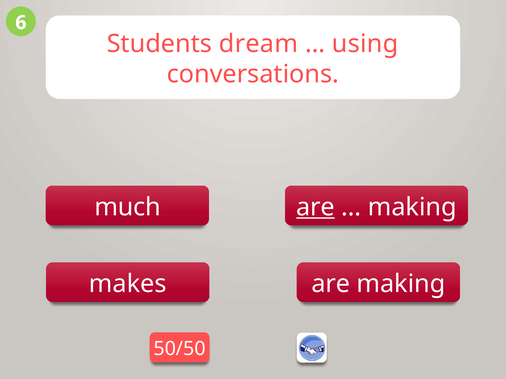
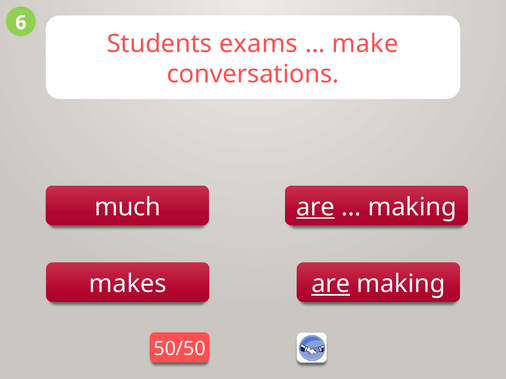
dream: dream -> exams
using: using -> make
are at (331, 284) underline: none -> present
